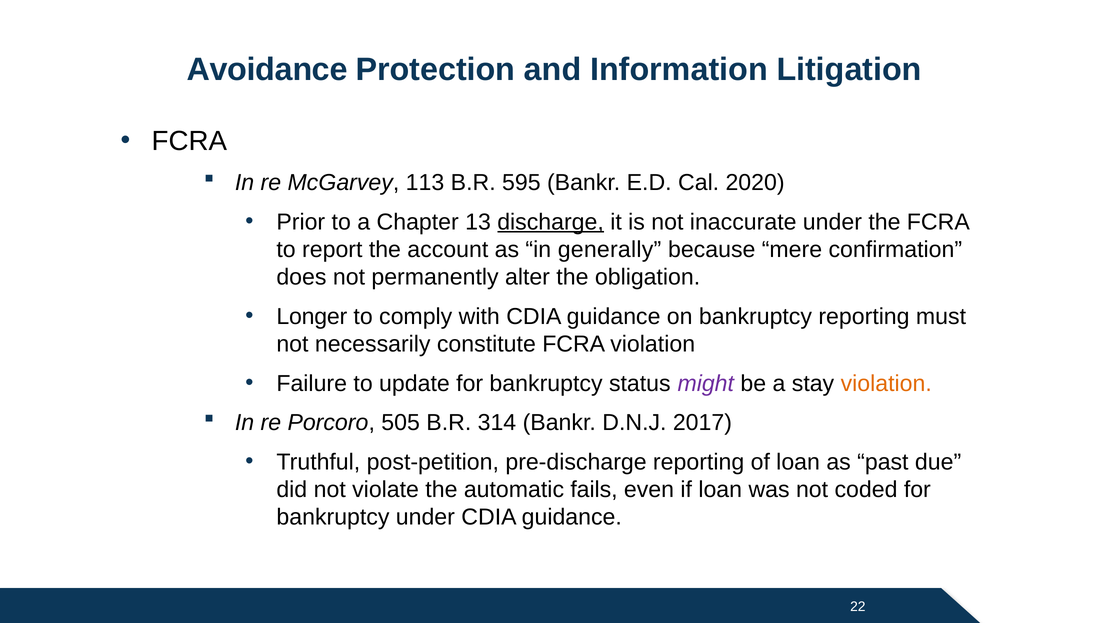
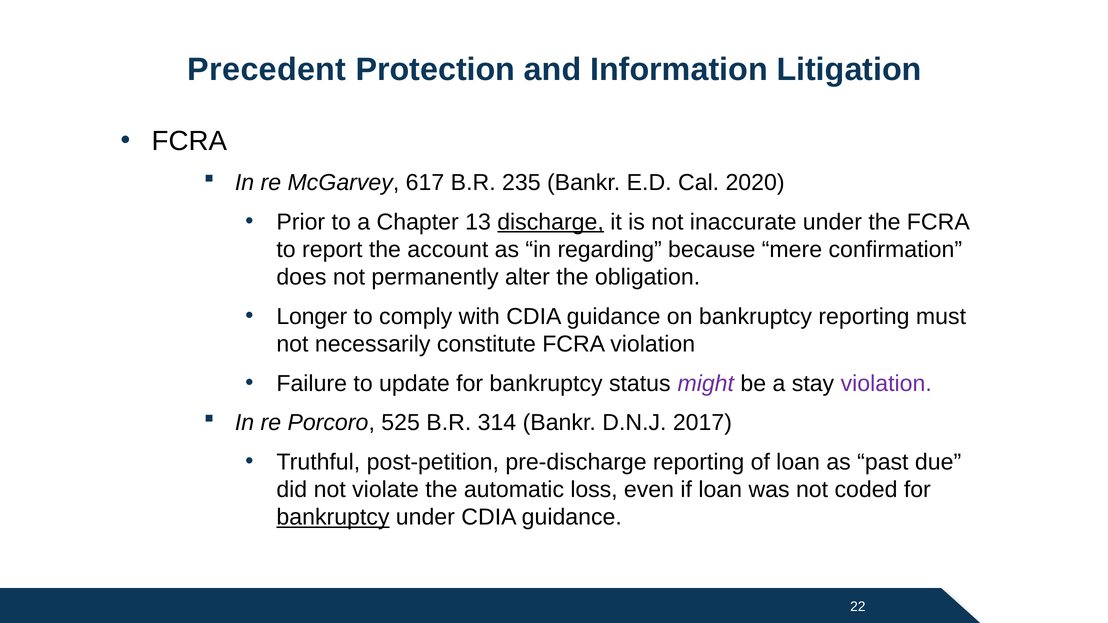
Avoidance: Avoidance -> Precedent
113: 113 -> 617
595: 595 -> 235
generally: generally -> regarding
violation at (886, 384) colour: orange -> purple
505: 505 -> 525
fails: fails -> loss
bankruptcy at (333, 518) underline: none -> present
